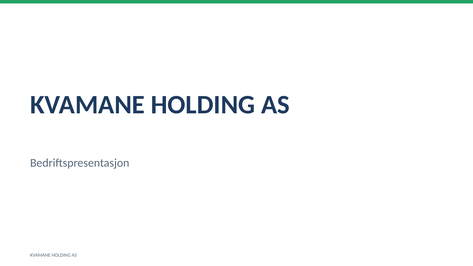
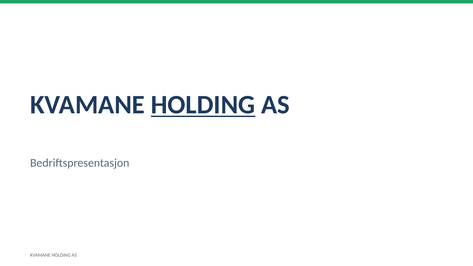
HOLDING at (203, 105) underline: none -> present
